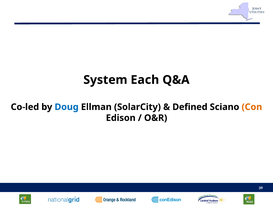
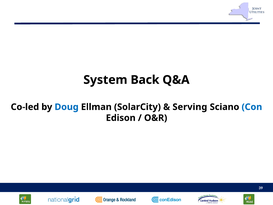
Each: Each -> Back
Defined: Defined -> Serving
Con colour: orange -> blue
